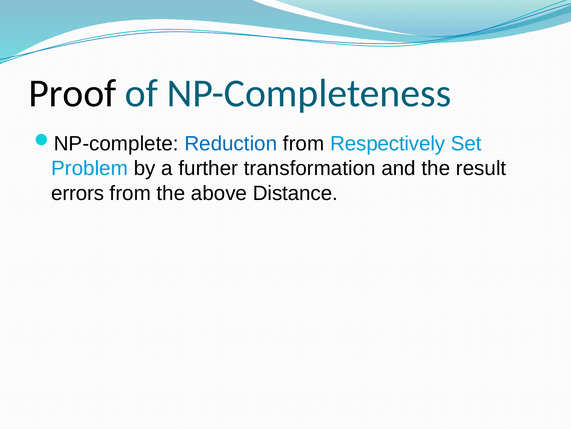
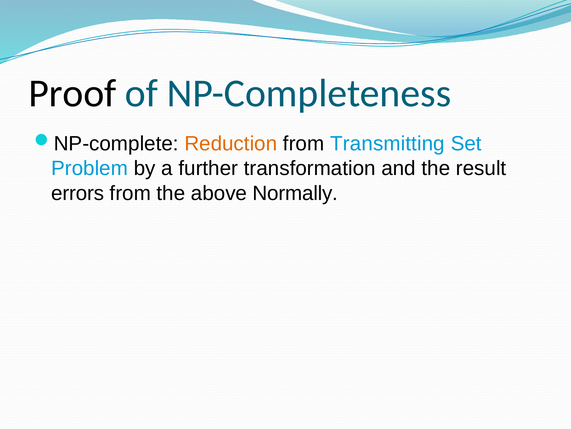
Reduction colour: blue -> orange
Respectively: Respectively -> Transmitting
Distance: Distance -> Normally
